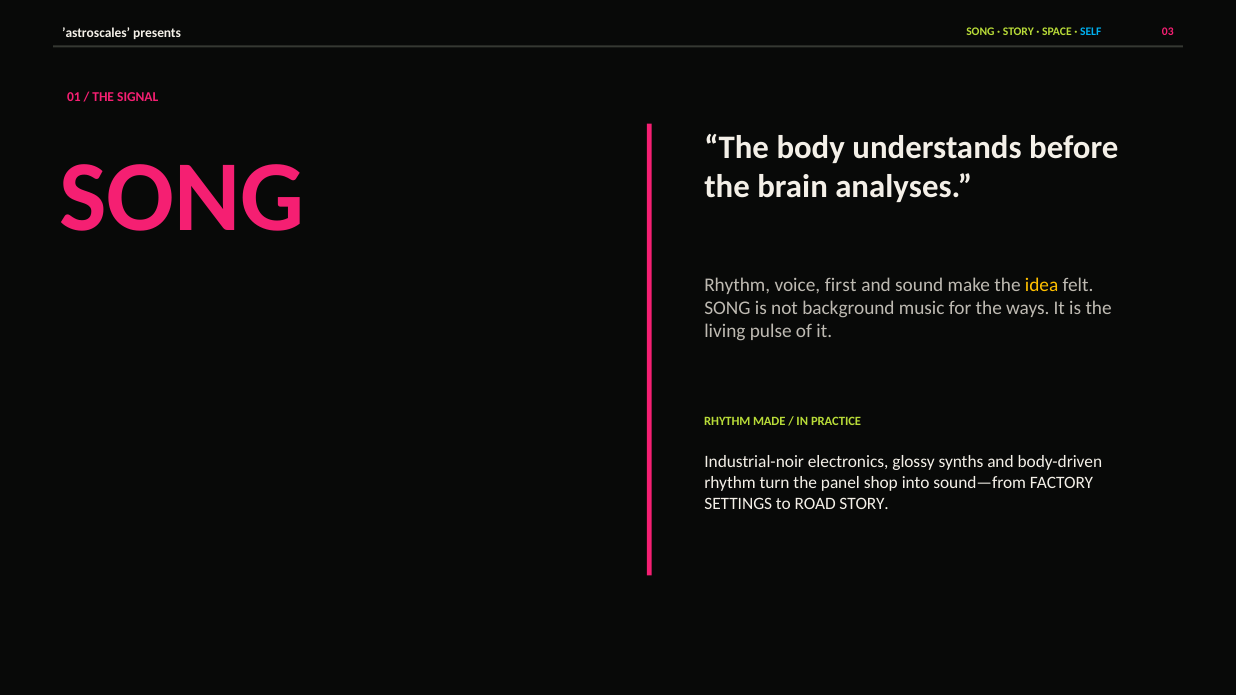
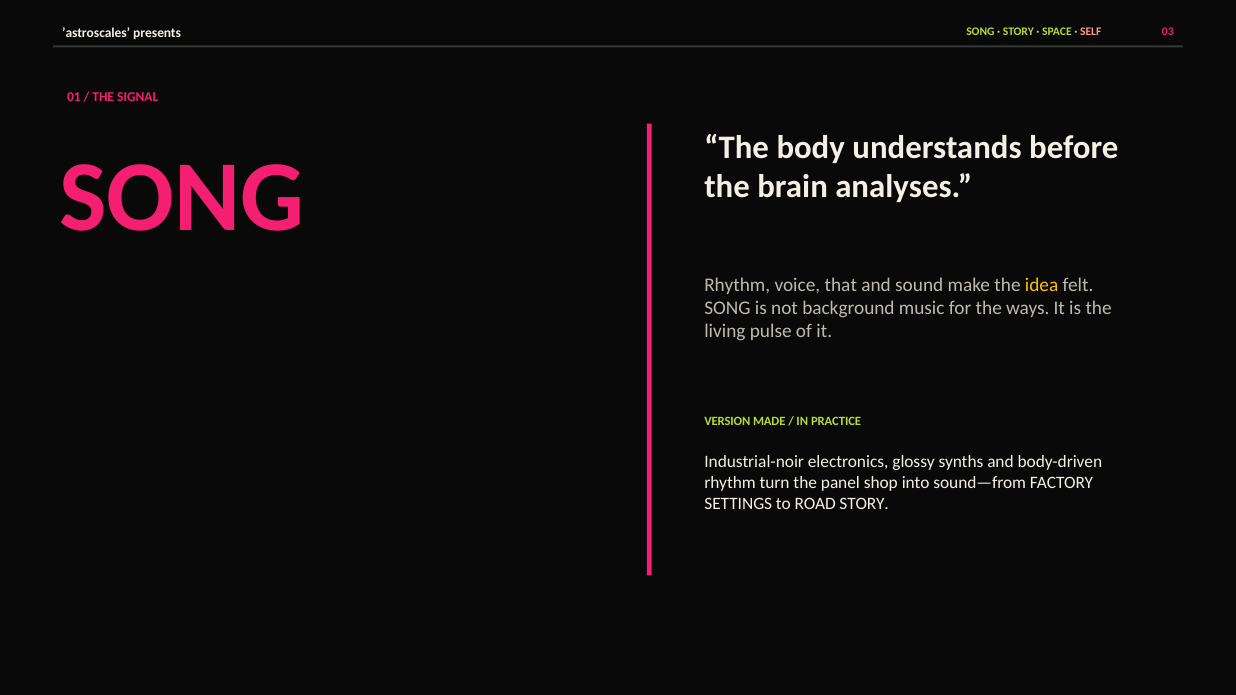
SELF colour: light blue -> pink
first: first -> that
RHYTHM at (727, 421): RHYTHM -> VERSION
